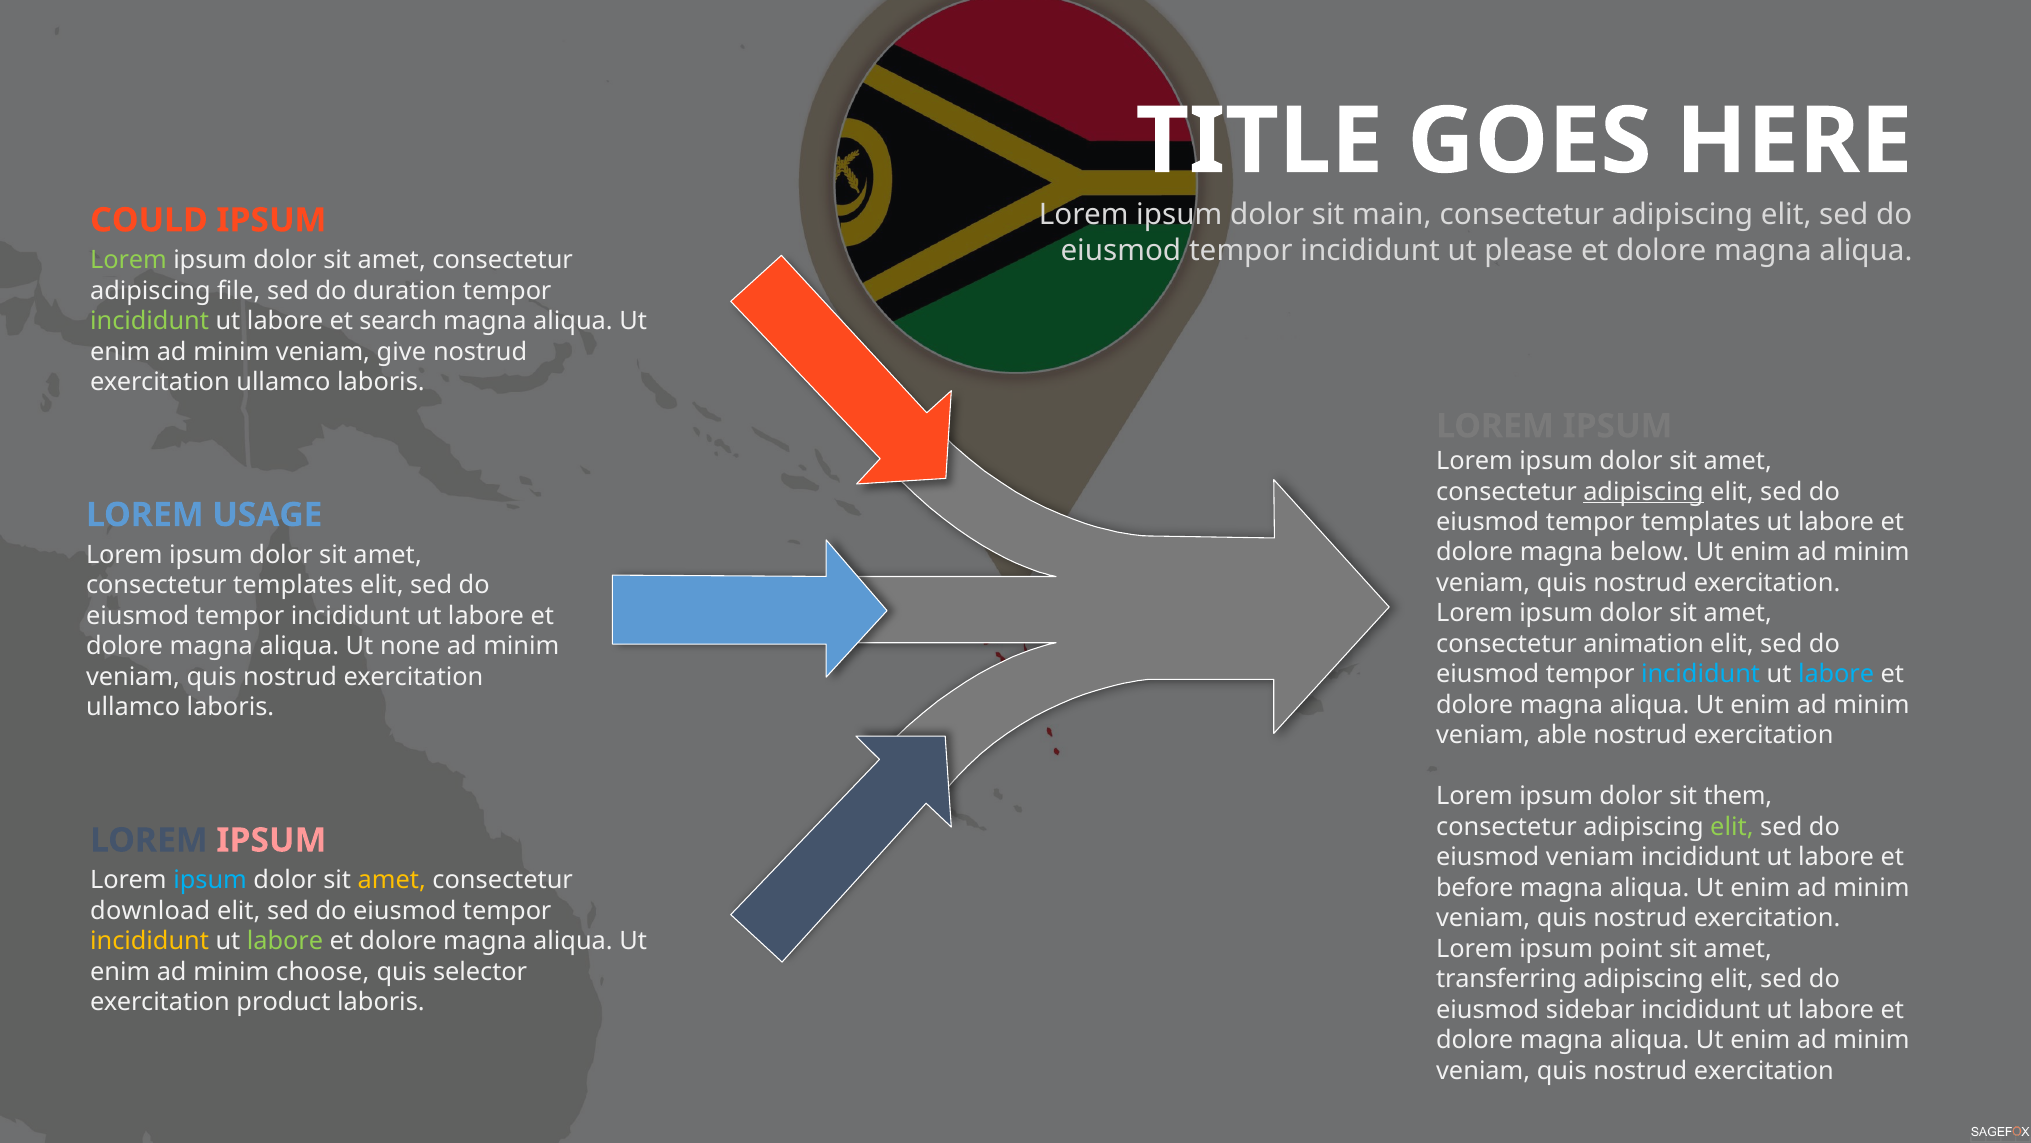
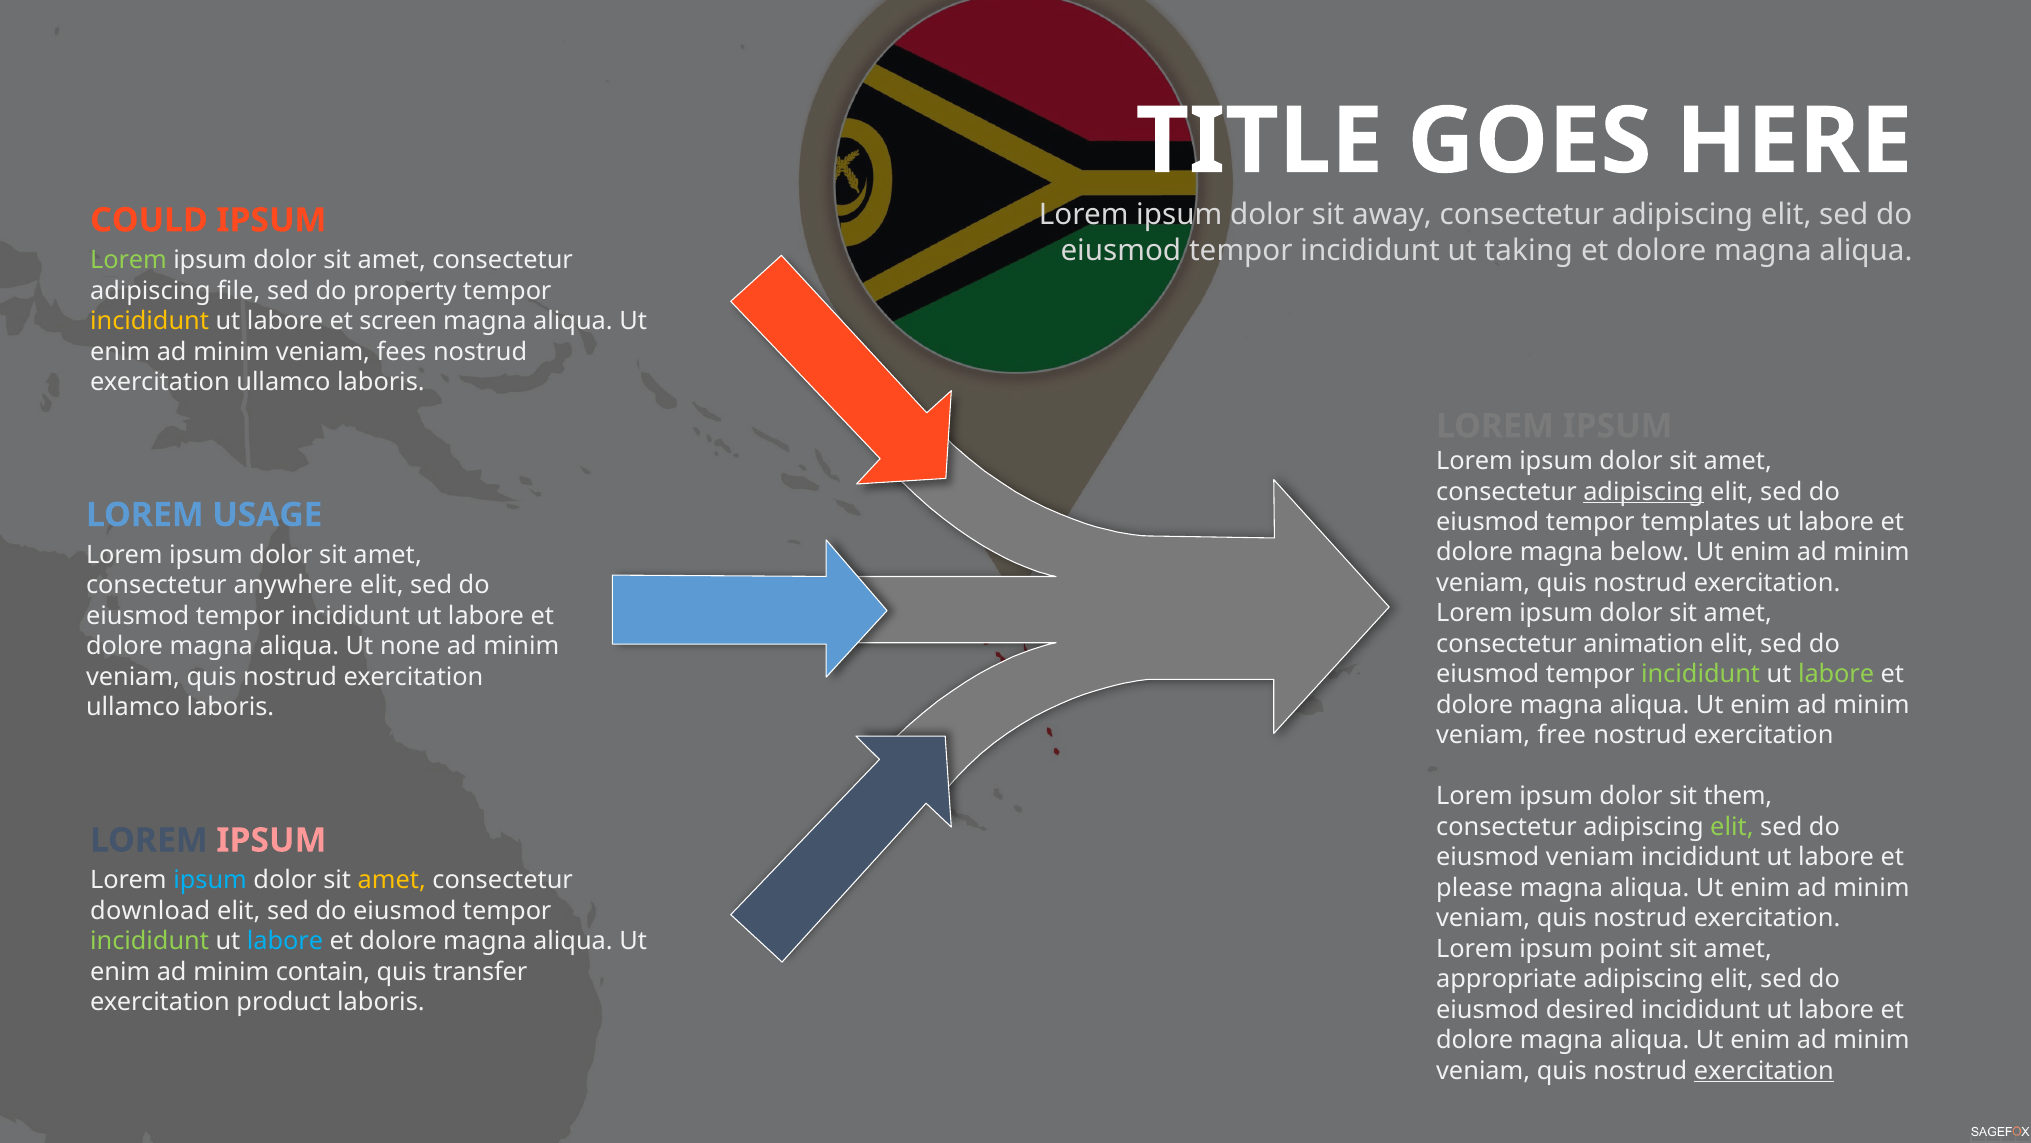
main: main -> away
please: please -> taking
duration: duration -> property
incididunt at (150, 321) colour: light green -> yellow
search: search -> screen
give: give -> fees
consectetur templates: templates -> anywhere
incididunt at (1701, 674) colour: light blue -> light green
labore at (1836, 674) colour: light blue -> light green
able: able -> free
before: before -> please
incididunt at (150, 941) colour: yellow -> light green
labore at (285, 941) colour: light green -> light blue
choose: choose -> contain
selector: selector -> transfer
transferring: transferring -> appropriate
sidebar: sidebar -> desired
exercitation at (1764, 1070) underline: none -> present
